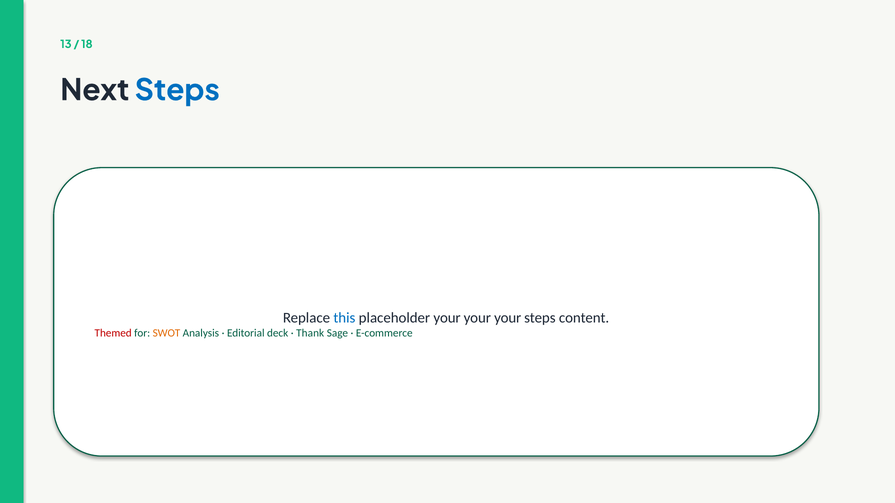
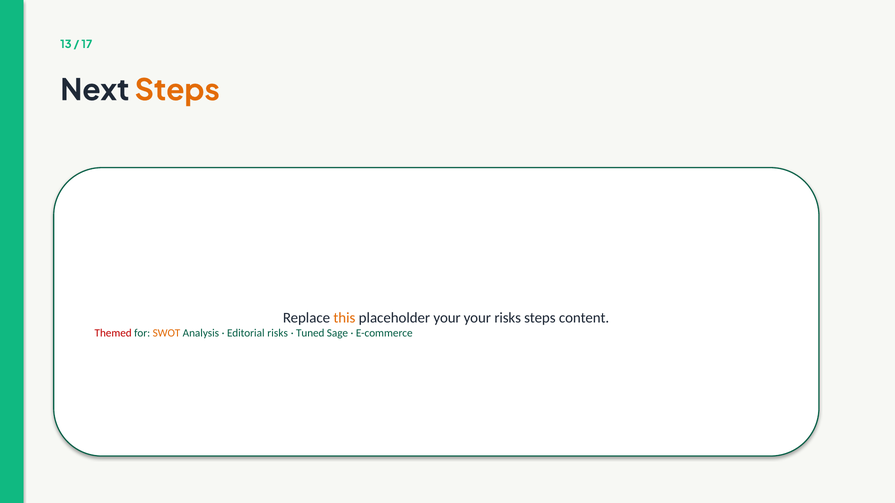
18: 18 -> 17
Steps at (177, 90) colour: blue -> orange
this colour: blue -> orange
your at (508, 318): your -> risks
Editorial deck: deck -> risks
Thank: Thank -> Tuned
